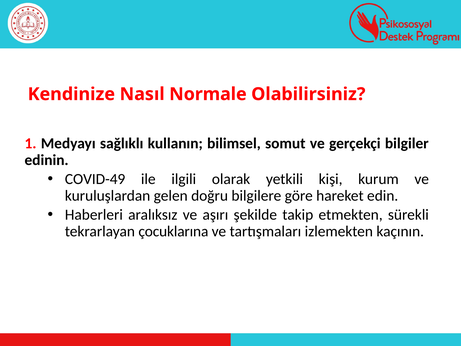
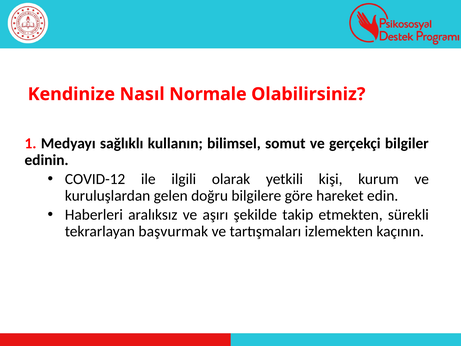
COVID-49: COVID-49 -> COVID-12
çocuklarına: çocuklarına -> başvurmak
